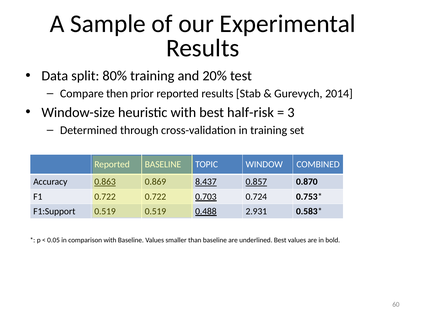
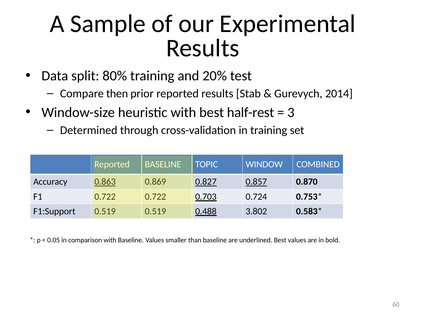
half-risk: half-risk -> half-rest
8.437: 8.437 -> 0.827
2.931: 2.931 -> 3.802
